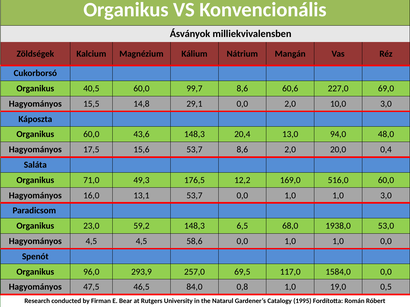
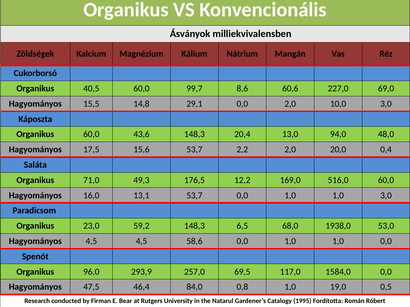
53,7 8,6: 8,6 -> 2,2
46,5: 46,5 -> 46,4
